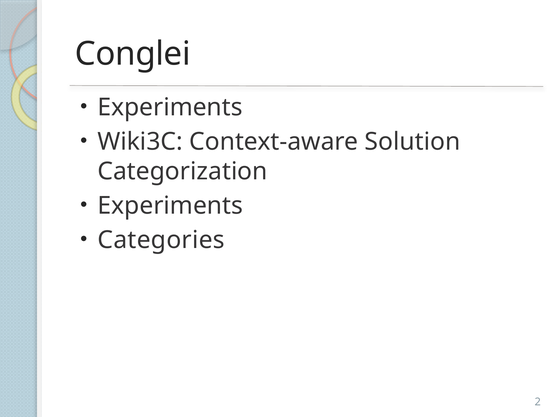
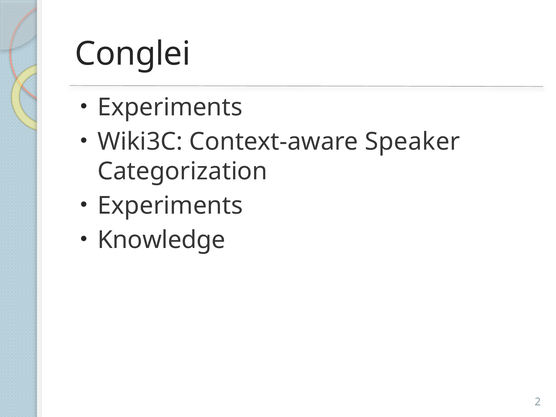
Solution: Solution -> Speaker
Categories: Categories -> Knowledge
